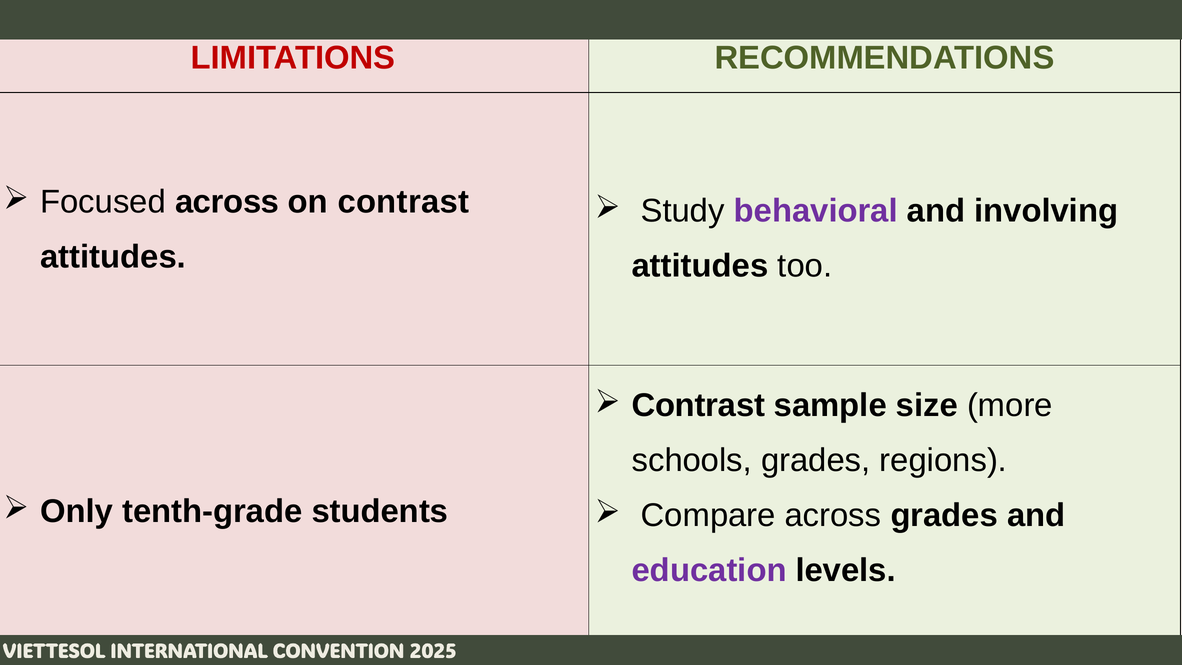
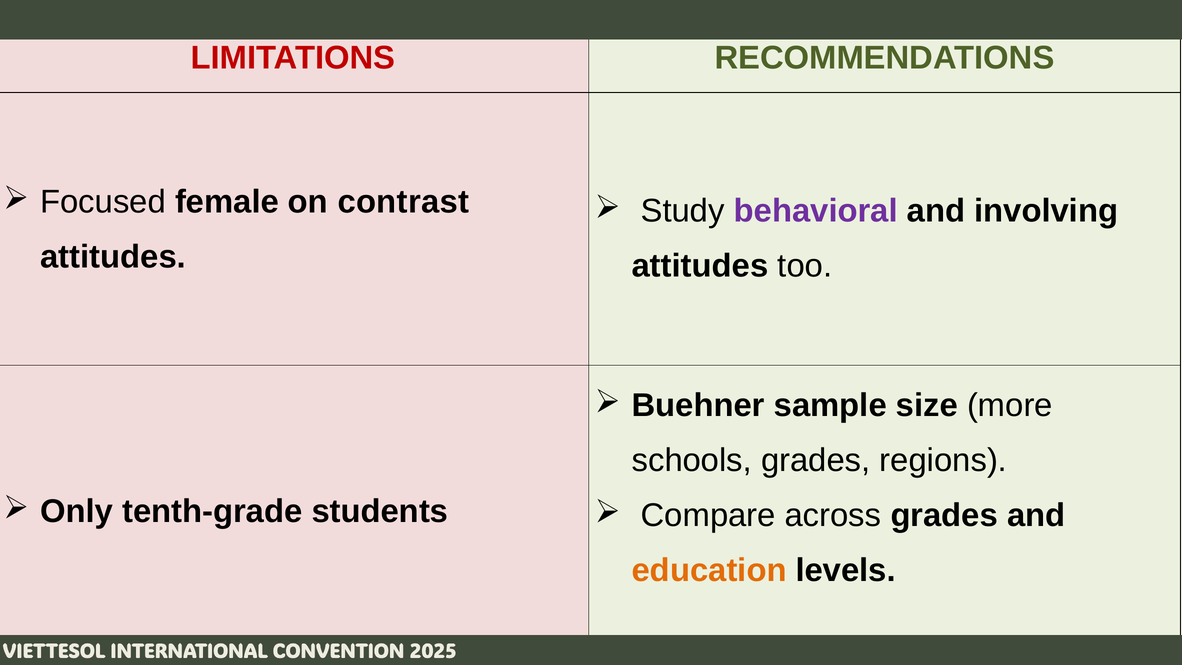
Focused across: across -> female
Contrast at (698, 405): Contrast -> Buehner
education colour: purple -> orange
